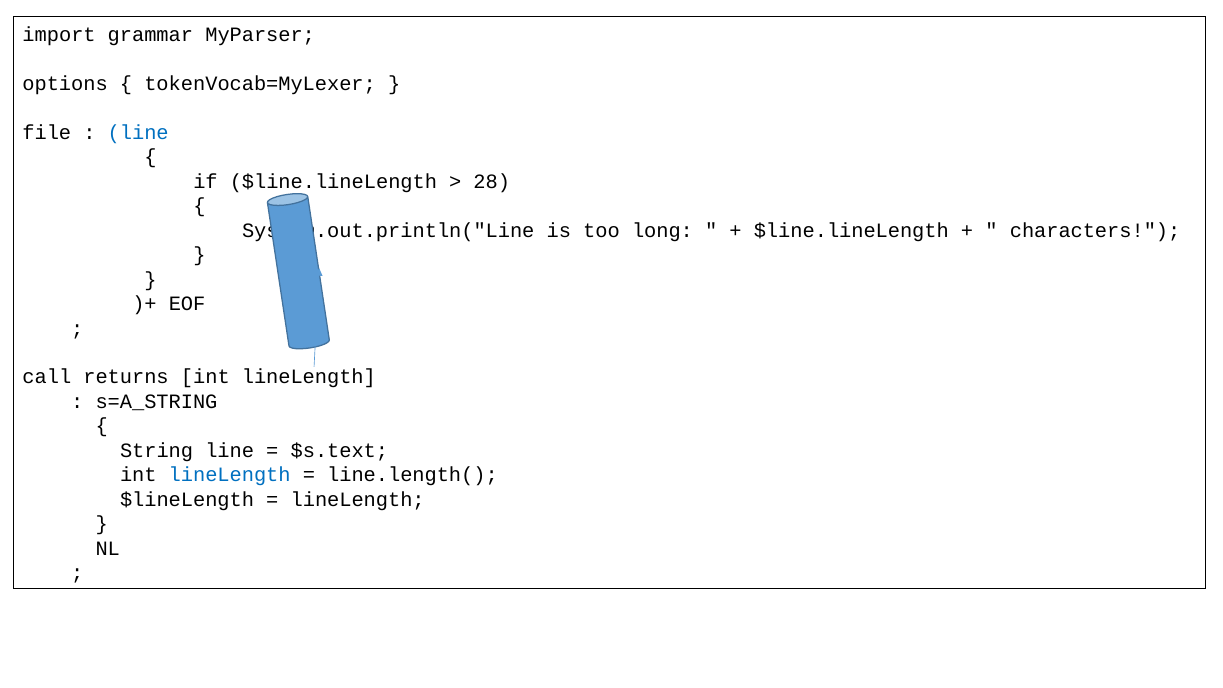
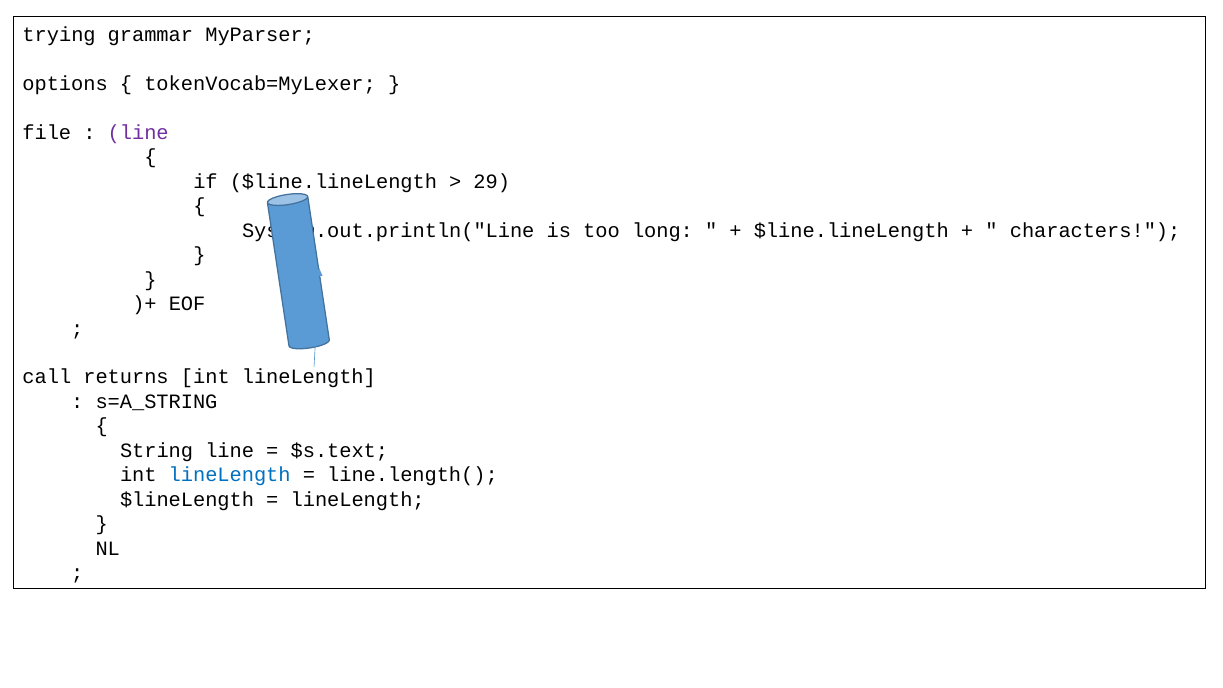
import: import -> trying
line at (138, 133) colour: blue -> purple
28: 28 -> 29
